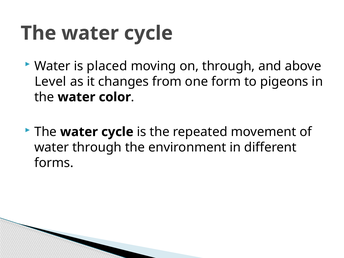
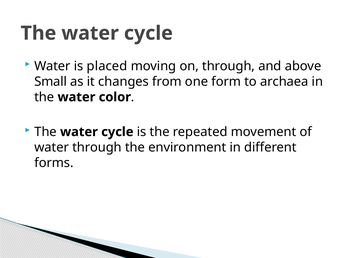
Level: Level -> Small
pigeons: pigeons -> archaea
